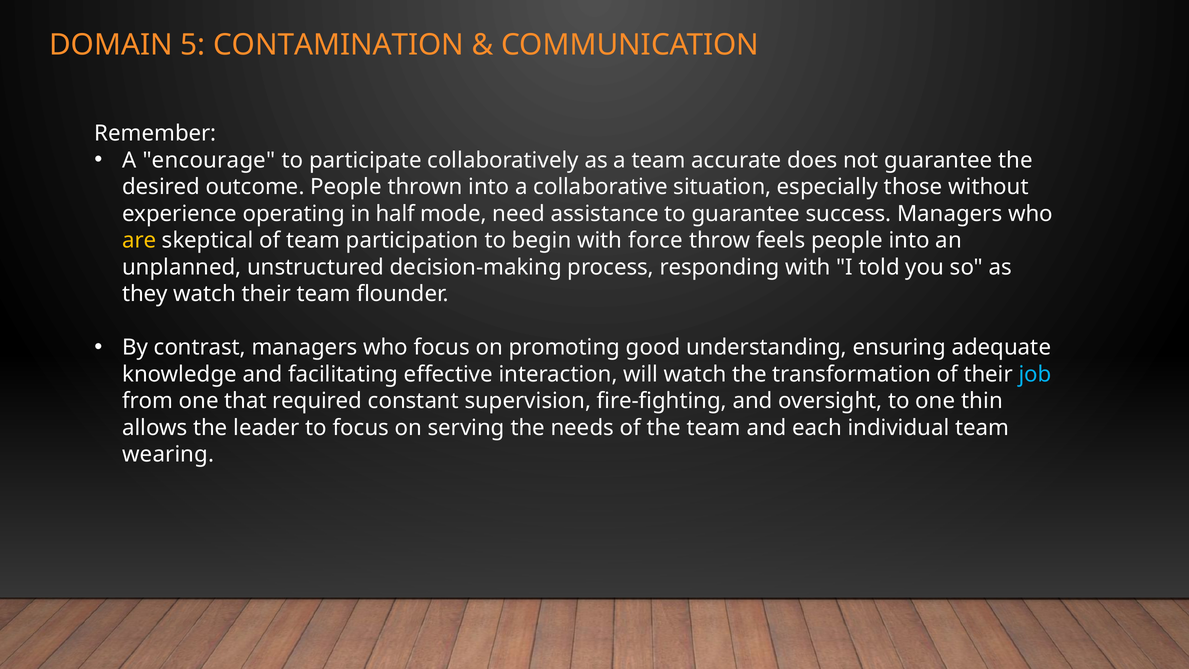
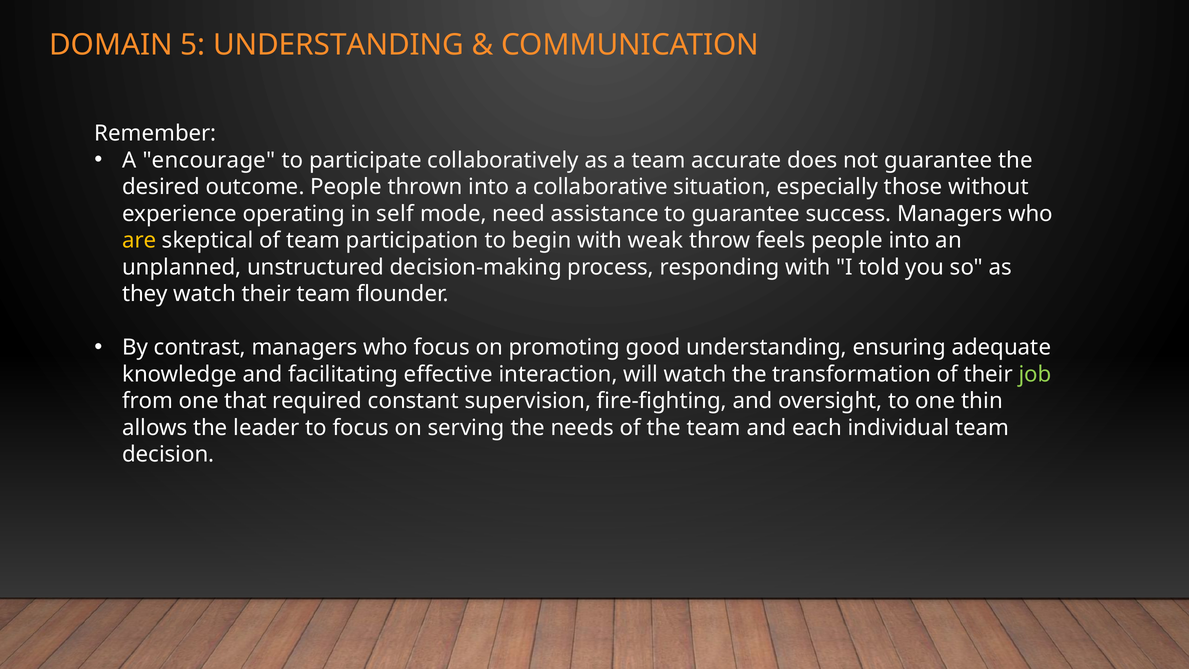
5 CONTAMINATION: CONTAMINATION -> UNDERSTANDING
half: half -> self
force: force -> weak
job colour: light blue -> light green
wearing: wearing -> decision
